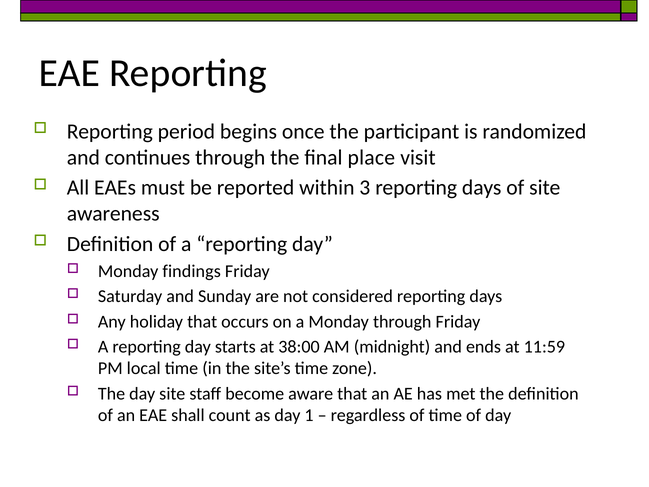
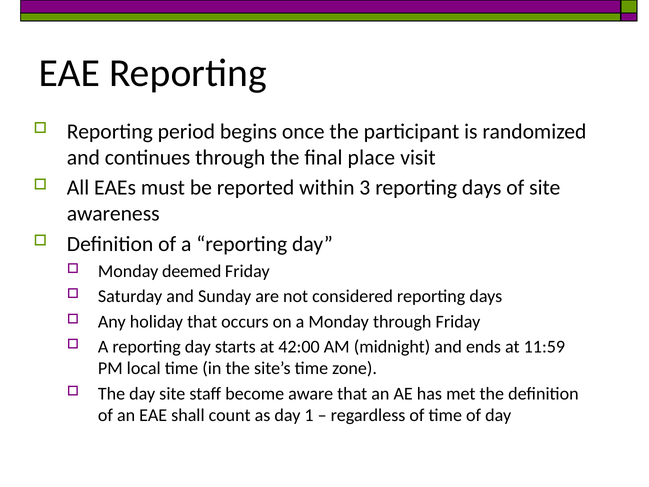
findings: findings -> deemed
38:00: 38:00 -> 42:00
